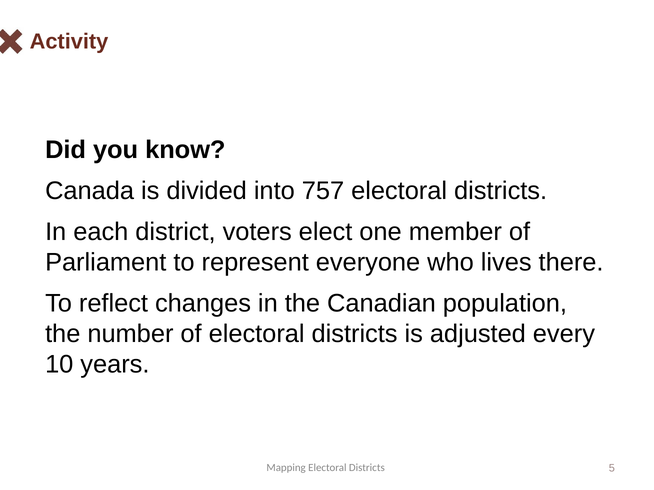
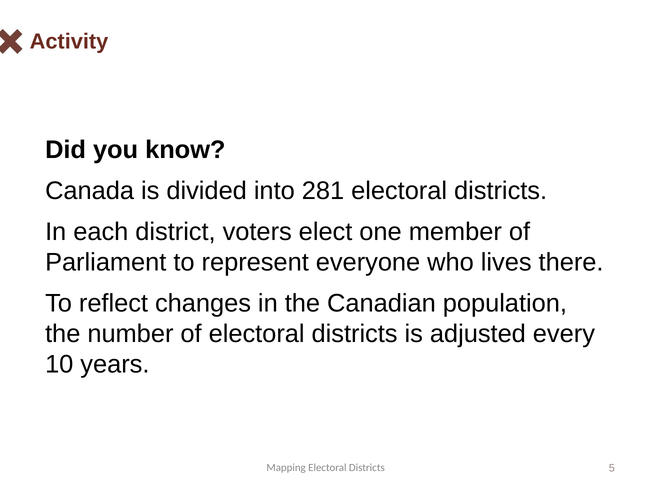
757: 757 -> 281
